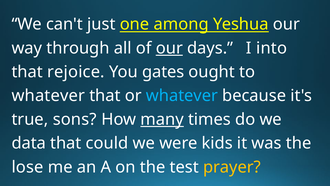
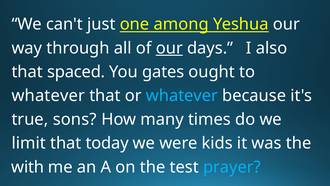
into: into -> also
rejoice: rejoice -> spaced
many underline: present -> none
data: data -> limit
could: could -> today
lose: lose -> with
prayer colour: yellow -> light blue
